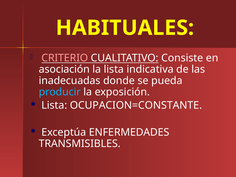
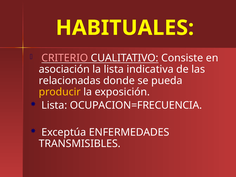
inadecuadas: inadecuadas -> relacionadas
producir colour: light blue -> yellow
OCUPACION=CONSTANTE: OCUPACION=CONSTANTE -> OCUPACION=FRECUENCIA
